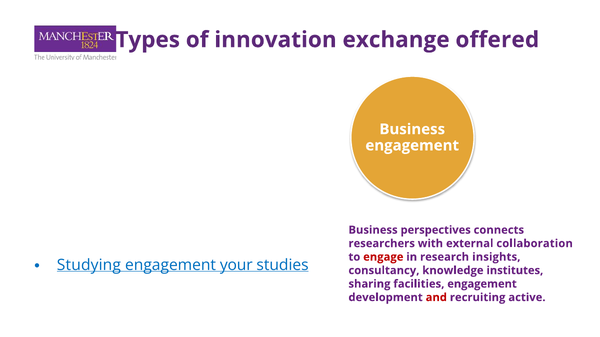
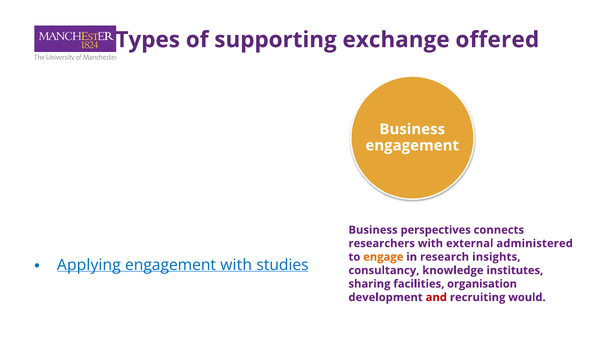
innovation: innovation -> supporting
collaboration: collaboration -> administered
engage colour: red -> orange
Studying: Studying -> Applying
engagement your: your -> with
facilities engagement: engagement -> organisation
active: active -> would
